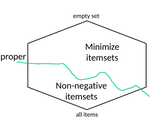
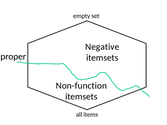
Minimize: Minimize -> Negative
Non-negative: Non-negative -> Non-function
